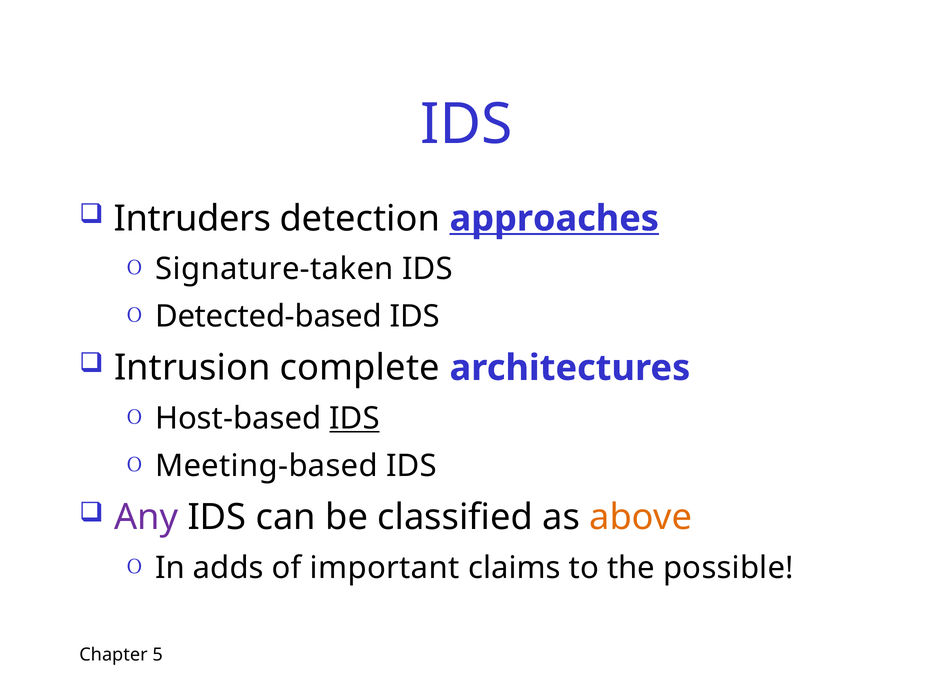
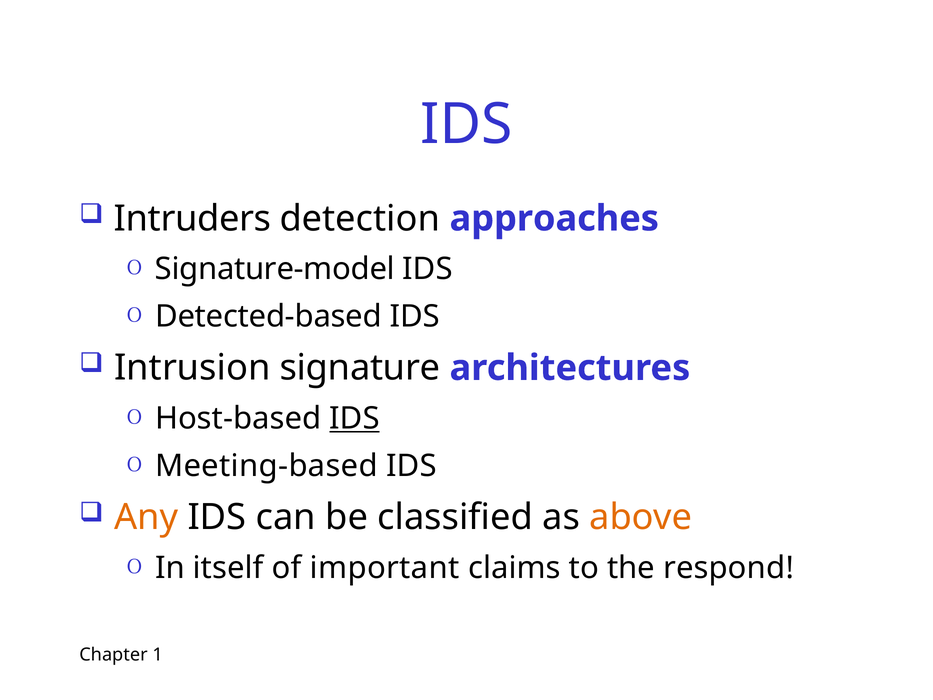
approaches underline: present -> none
Signature-taken: Signature-taken -> Signature-model
complete: complete -> signature
Any colour: purple -> orange
adds: adds -> itself
possible: possible -> respond
5: 5 -> 1
